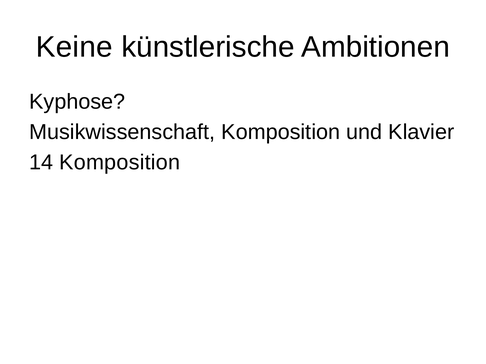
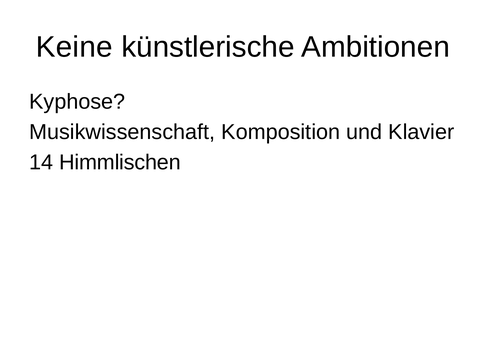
14 Komposition: Komposition -> Himmlischen
